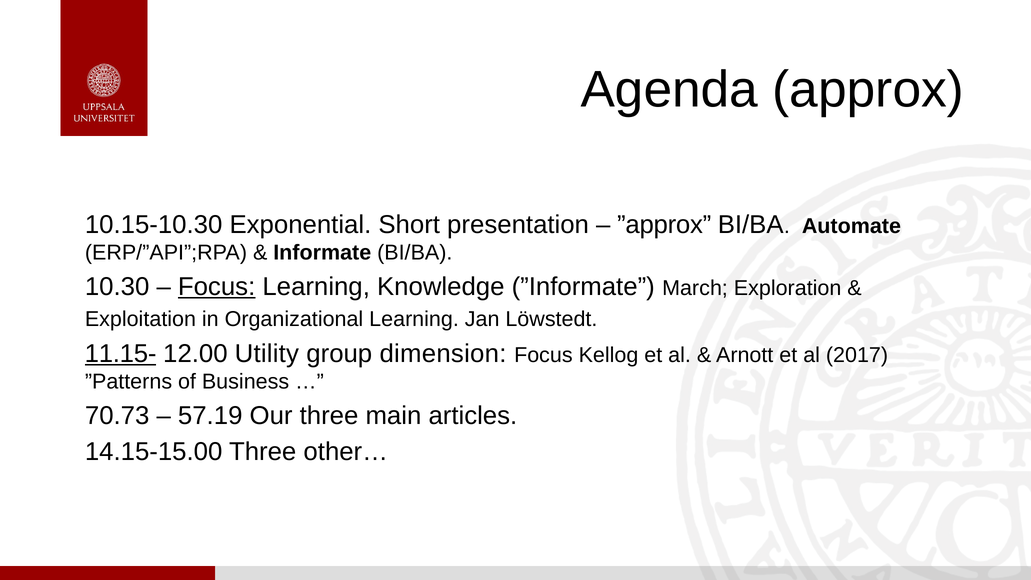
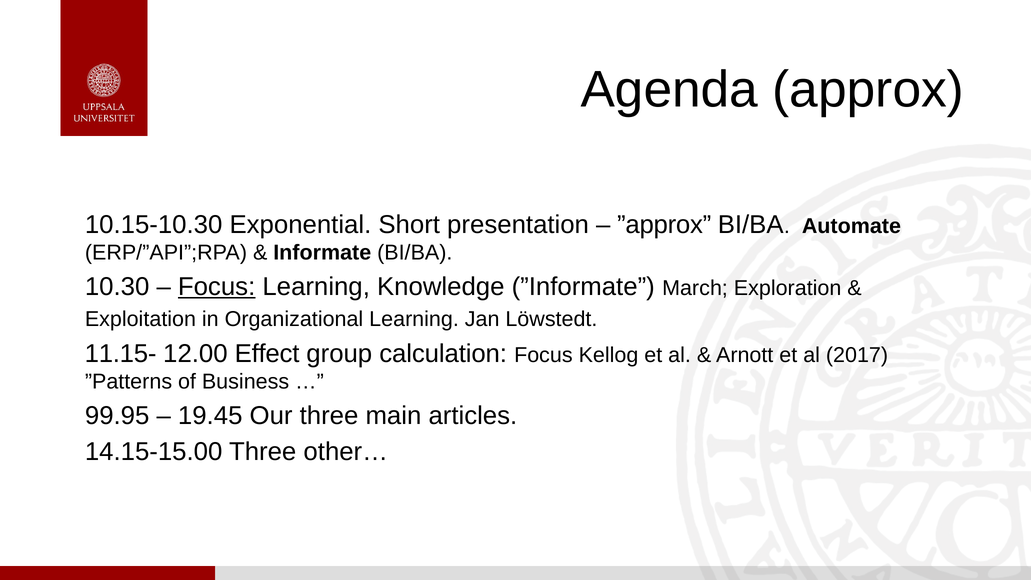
11.15- underline: present -> none
Utility: Utility -> Effect
dimension: dimension -> calculation
70.73: 70.73 -> 99.95
57.19: 57.19 -> 19.45
